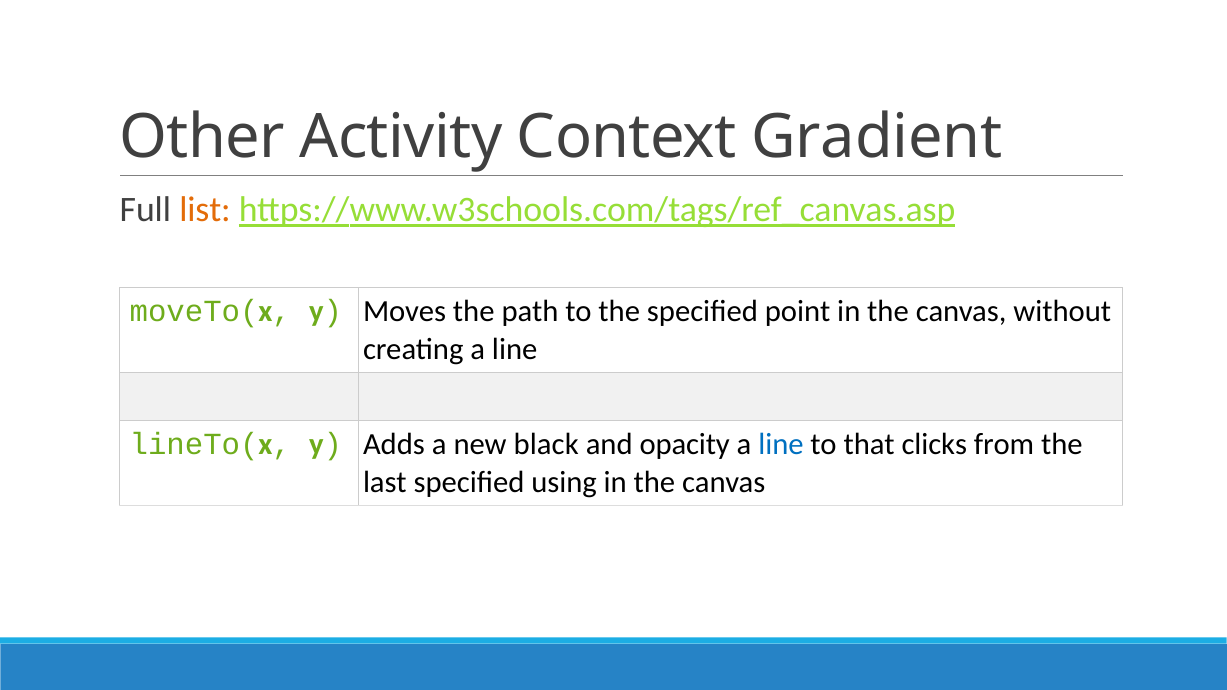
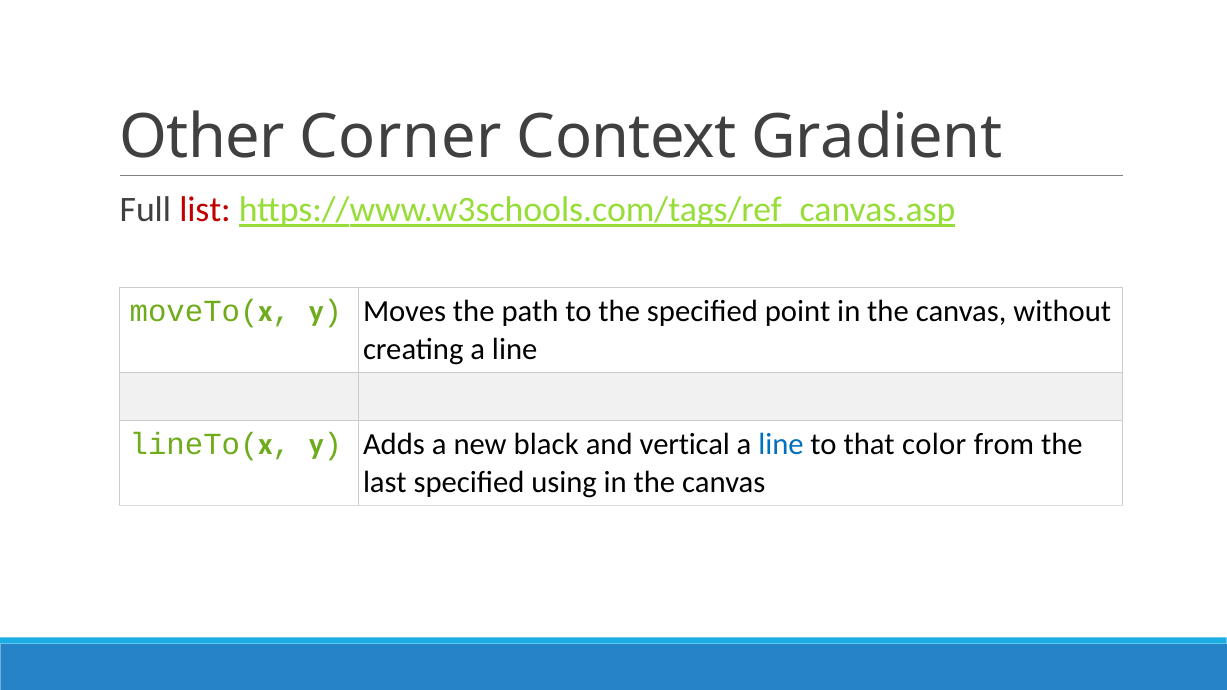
Activity: Activity -> Corner
list colour: orange -> red
opacity: opacity -> vertical
clicks: clicks -> color
